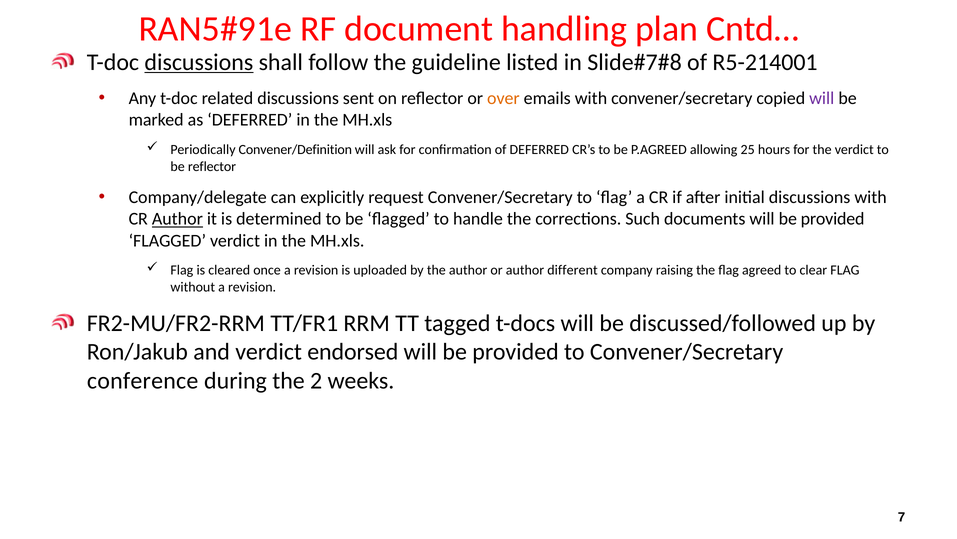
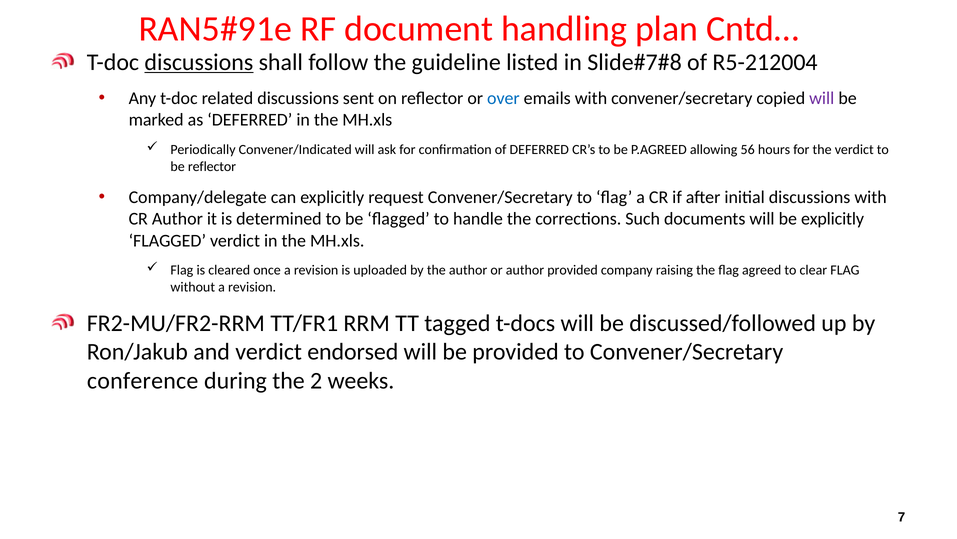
R5-214001: R5-214001 -> R5-212004
over colour: orange -> blue
Convener/Definition: Convener/Definition -> Convener/Indicated
25: 25 -> 56
Author at (177, 219) underline: present -> none
documents will be provided: provided -> explicitly
different at (572, 270): different -> provided
